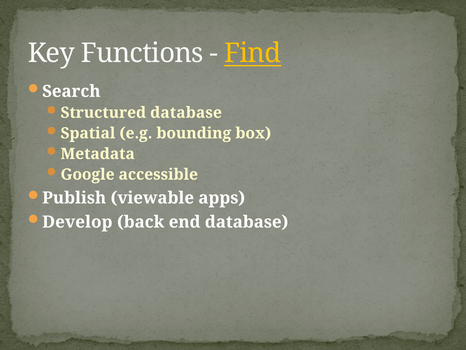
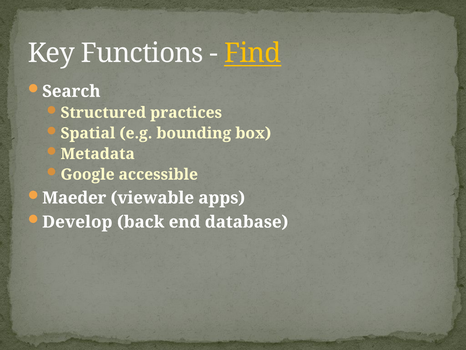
Structured database: database -> practices
Publish: Publish -> Maeder
